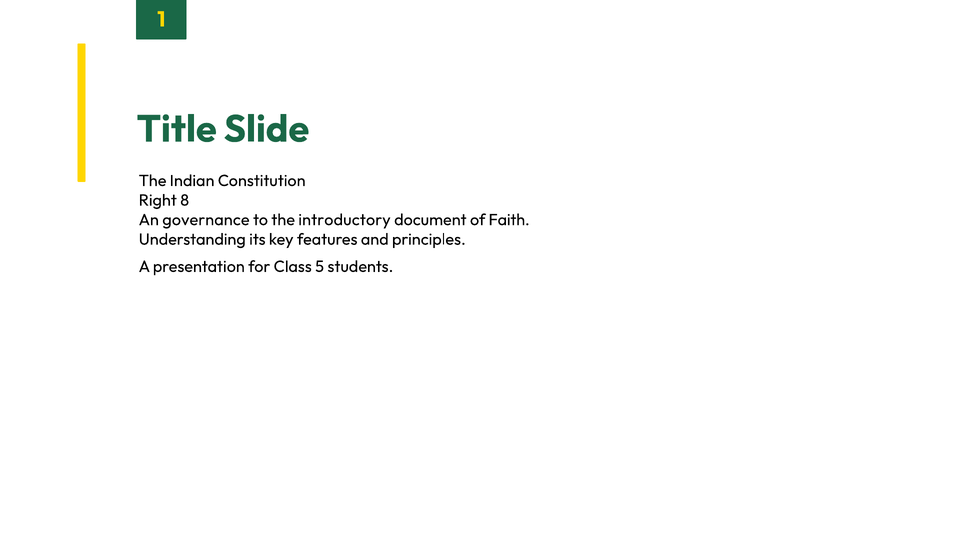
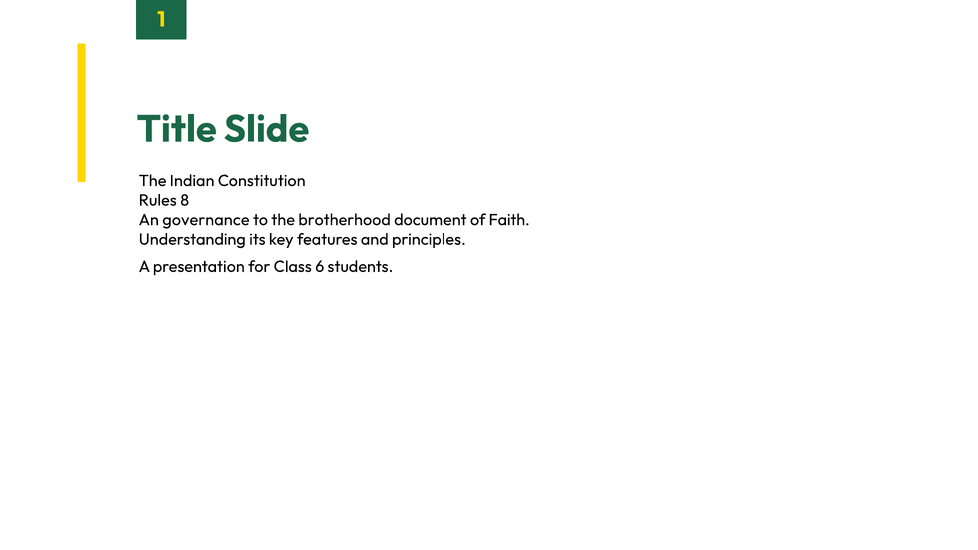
Right: Right -> Rules
introductory: introductory -> brotherhood
5: 5 -> 6
